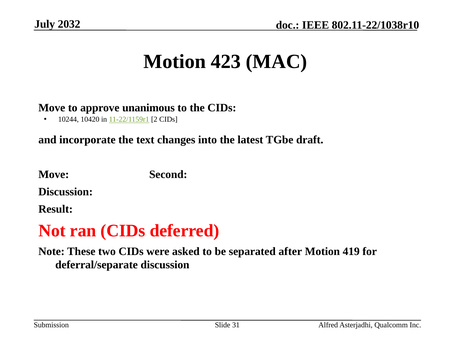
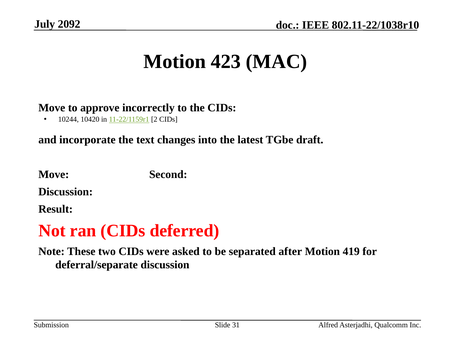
2032: 2032 -> 2092
unanimous: unanimous -> incorrectly
